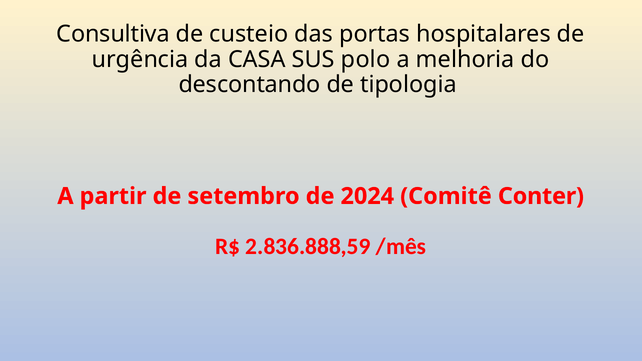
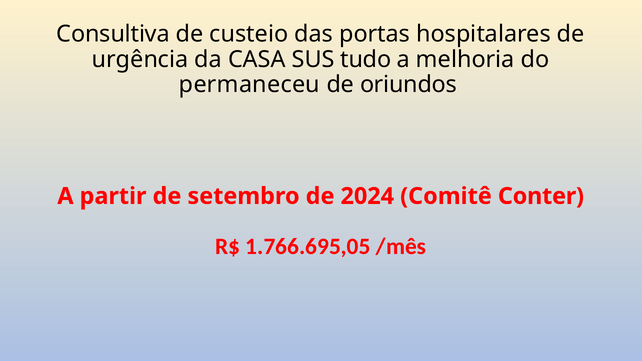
polo: polo -> tudo
descontando: descontando -> permaneceu
tipologia: tipologia -> oriundos
2.836.888,59: 2.836.888,59 -> 1.766.695,05
